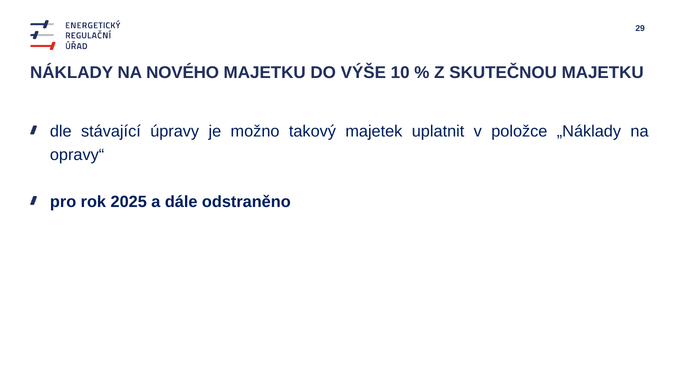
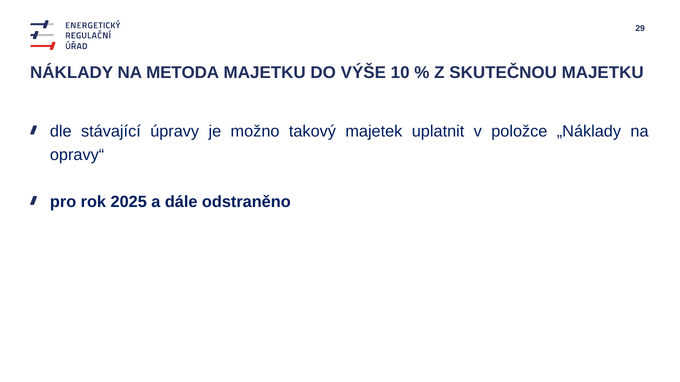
NOVÉHO: NOVÉHO -> METODA
